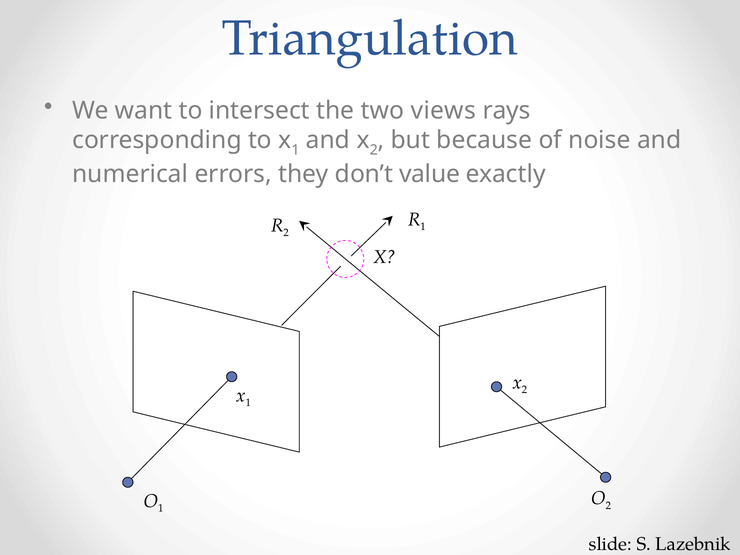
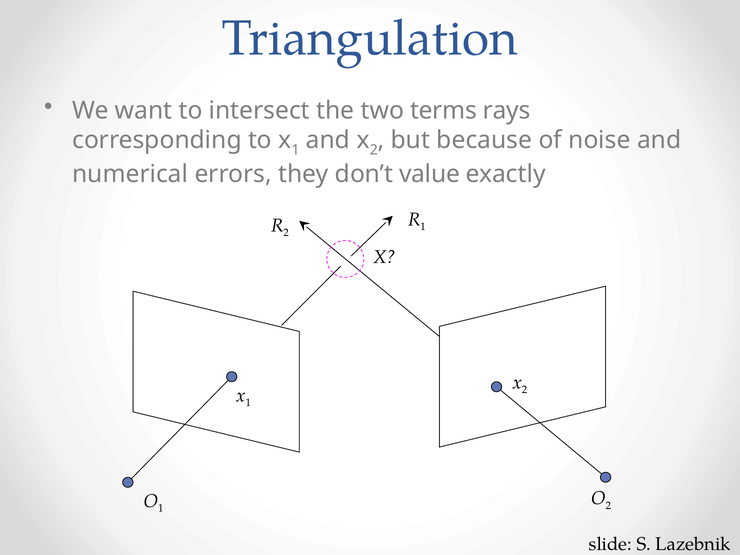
views: views -> terms
